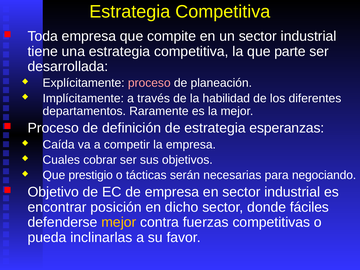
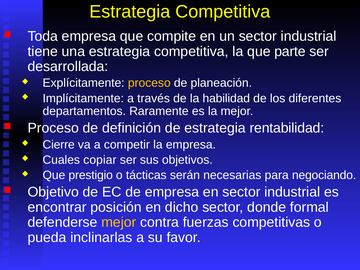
proceso at (149, 83) colour: pink -> yellow
esperanzas: esperanzas -> rentabilidad
Caída: Caída -> Cierre
cobrar: cobrar -> copiar
fáciles: fáciles -> formal
